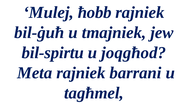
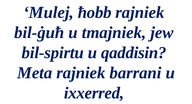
joqgħod: joqgħod -> qaddisin
tagħmel: tagħmel -> ixxerred
